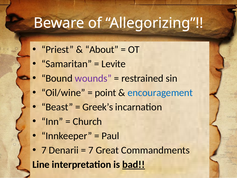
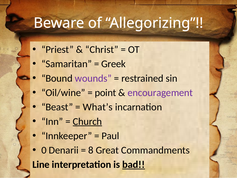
About: About -> Christ
Levite: Levite -> Greek
encouragement colour: blue -> purple
Greek’s: Greek’s -> What’s
Church underline: none -> present
7 at (44, 150): 7 -> 0
7 at (91, 150): 7 -> 8
